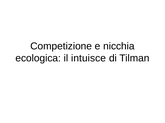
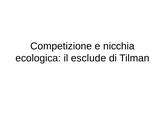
intuisce: intuisce -> esclude
